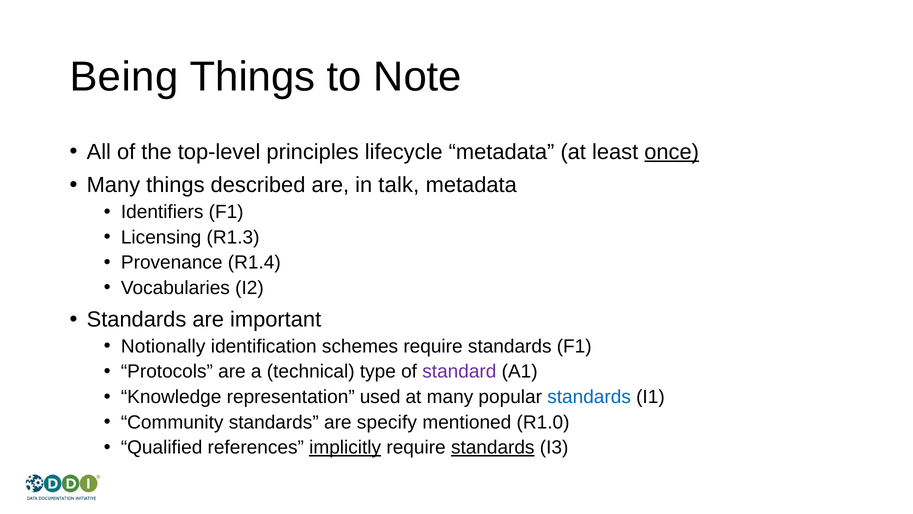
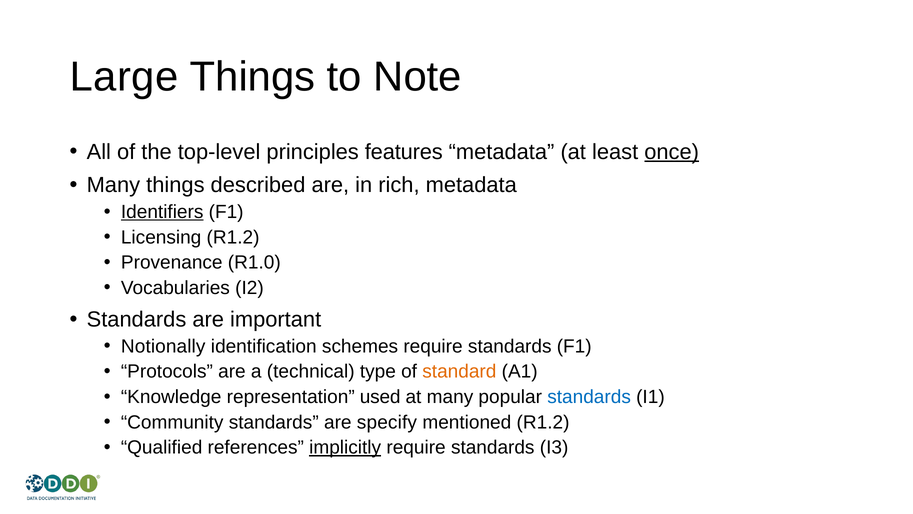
Being: Being -> Large
lifecycle: lifecycle -> features
talk: talk -> rich
Identifiers underline: none -> present
Licensing R1.3: R1.3 -> R1.2
R1.4: R1.4 -> R1.0
standard colour: purple -> orange
mentioned R1.0: R1.0 -> R1.2
standards at (493, 447) underline: present -> none
